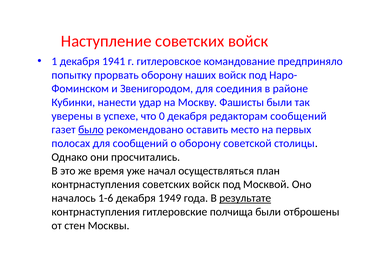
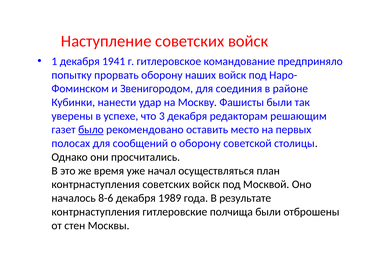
0: 0 -> 3
редакторам сообщений: сообщений -> решающим
1-6: 1-6 -> 8-6
1949: 1949 -> 1989
результате underline: present -> none
